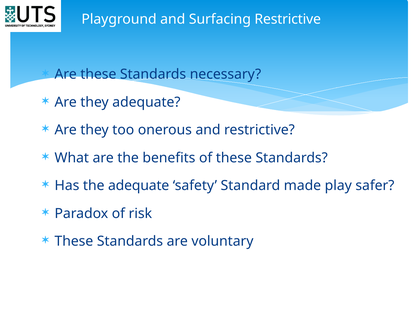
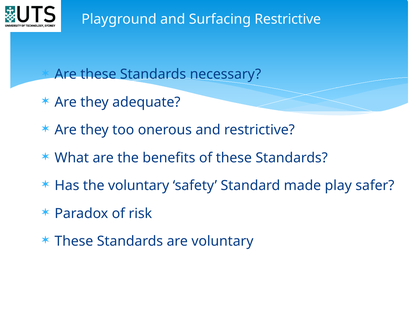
the adequate: adequate -> voluntary
